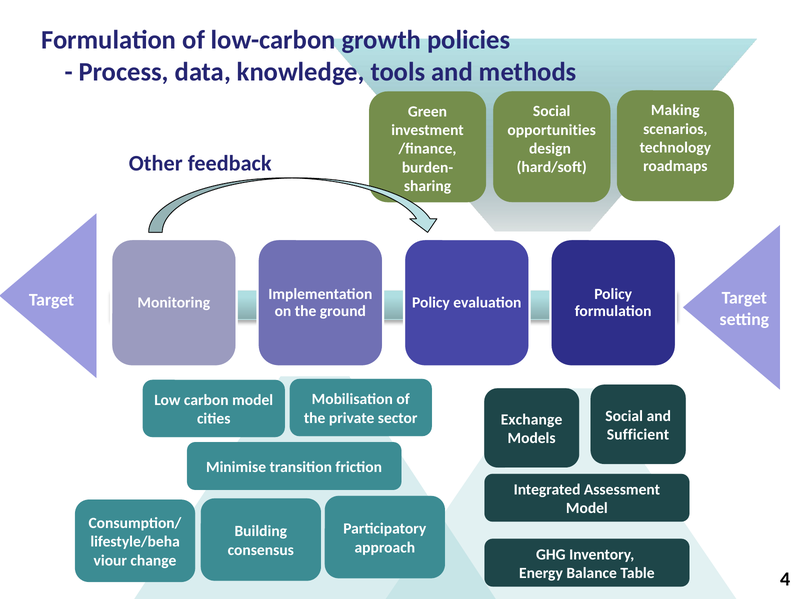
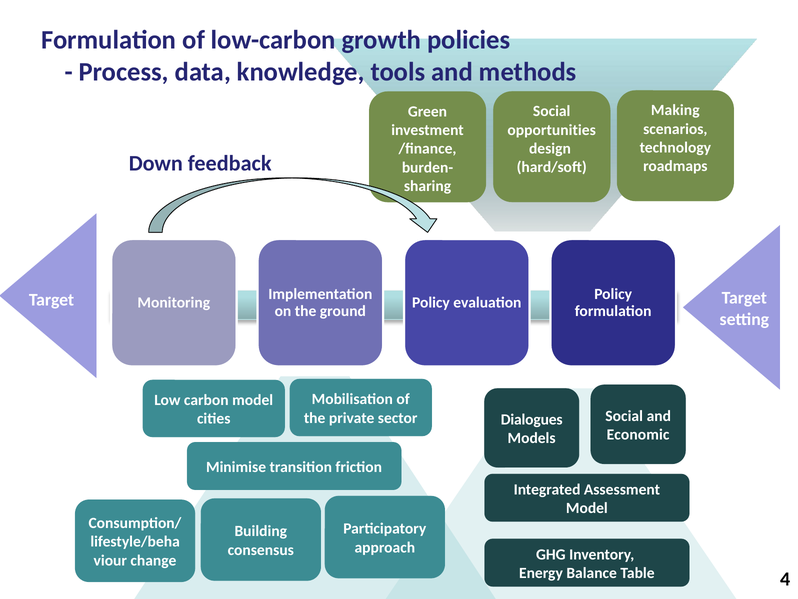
Other: Other -> Down
Exchange: Exchange -> Dialogues
Sufficient: Sufficient -> Economic
